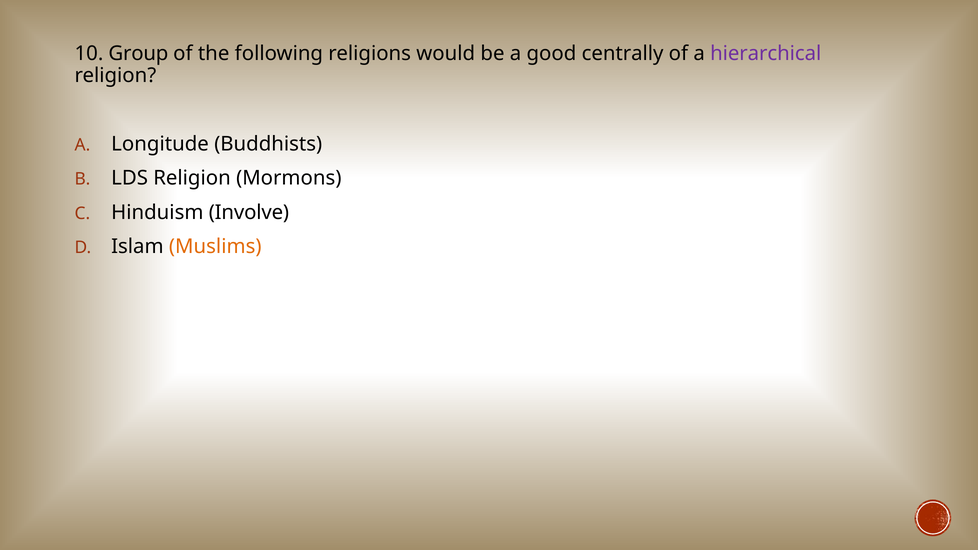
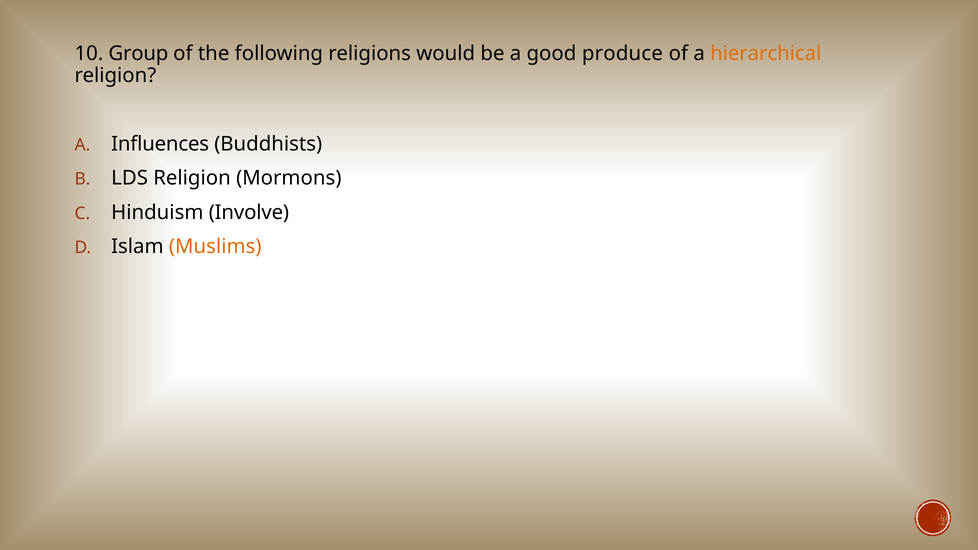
centrally: centrally -> produce
hierarchical colour: purple -> orange
Longitude: Longitude -> Influences
